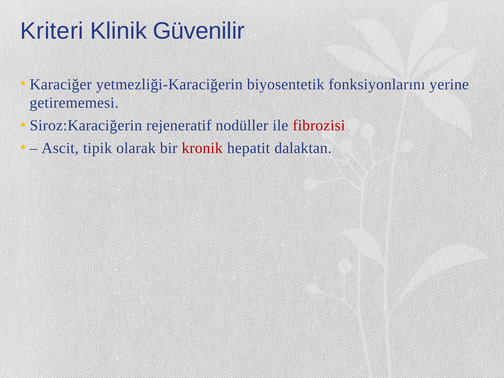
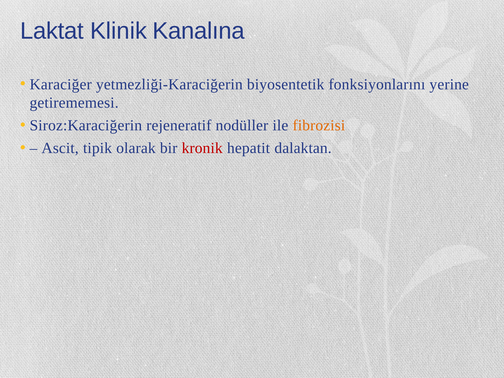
Kriteri: Kriteri -> Laktat
Güvenilir: Güvenilir -> Kanalına
fibrozisi colour: red -> orange
